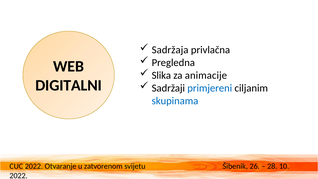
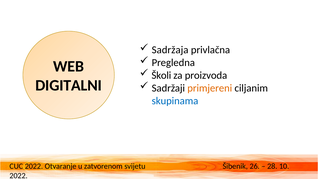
Slika: Slika -> Školi
animacije: animacije -> proizvoda
primjereni colour: blue -> orange
